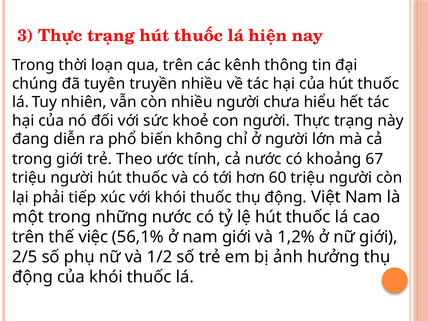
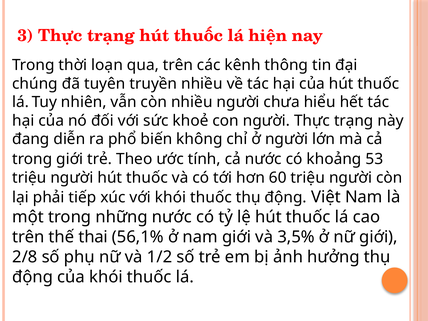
67: 67 -> 53
việc: việc -> thai
1,2%: 1,2% -> 3,5%
2/5: 2/5 -> 2/8
